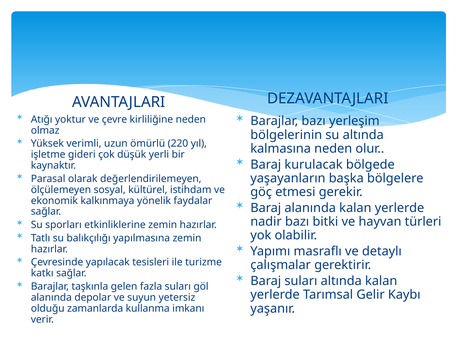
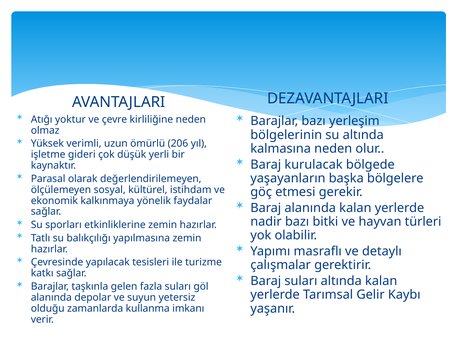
220: 220 -> 206
